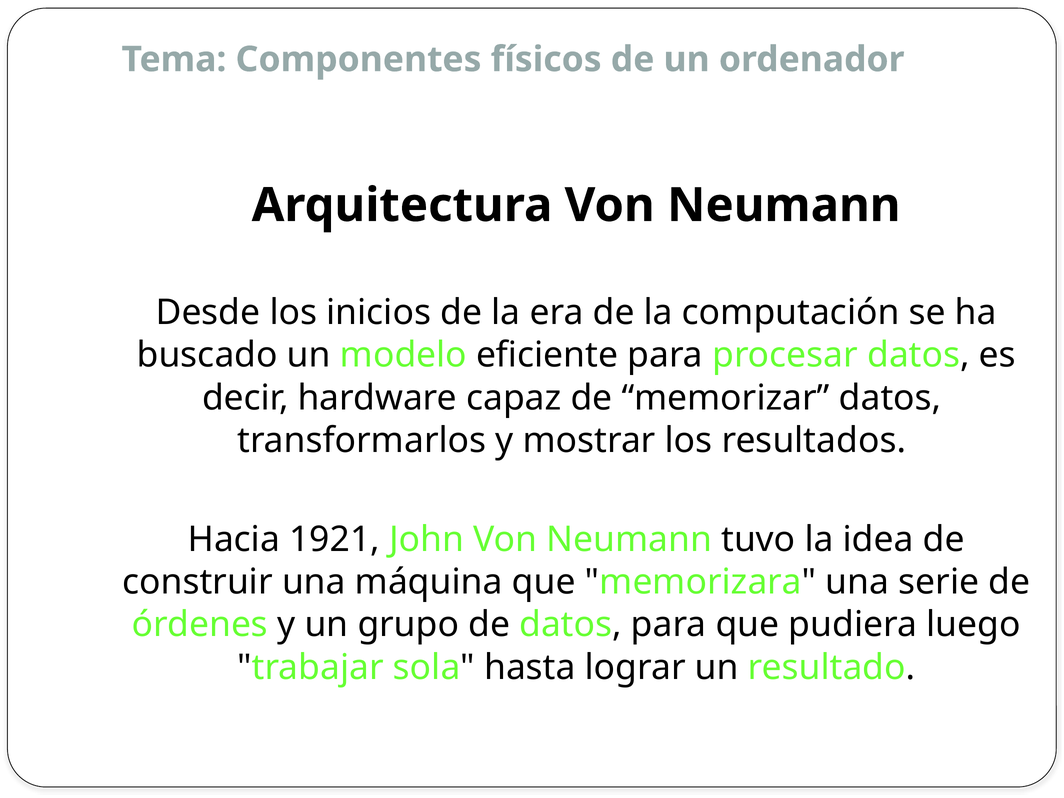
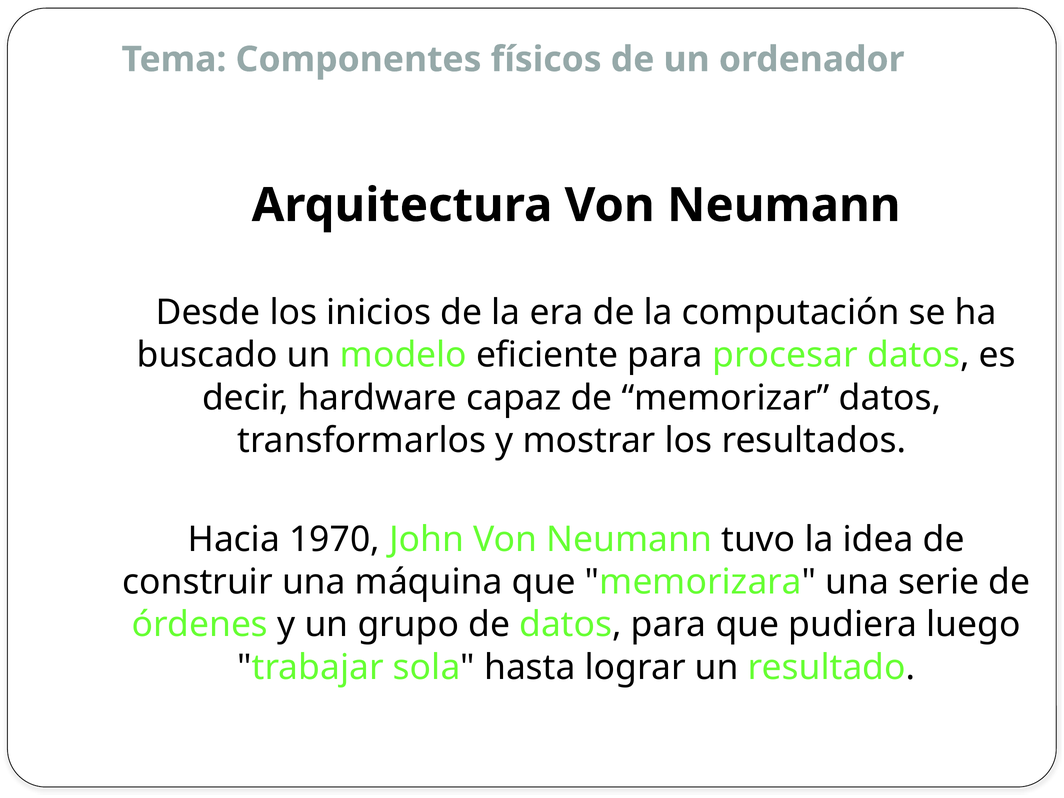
1921: 1921 -> 1970
